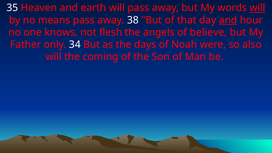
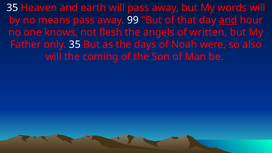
will at (257, 8) underline: present -> none
38: 38 -> 99
believe: believe -> written
only 34: 34 -> 35
